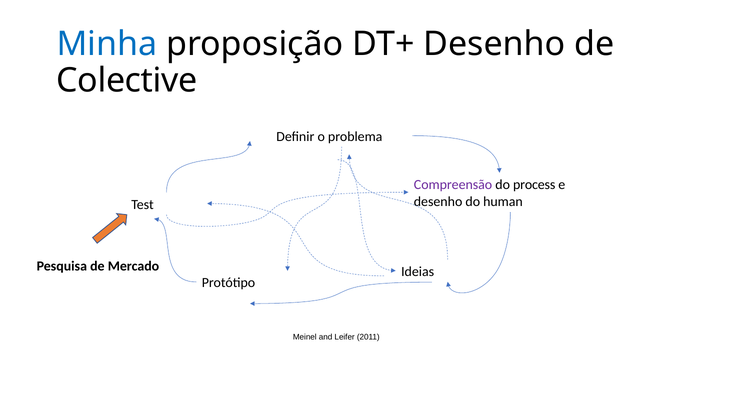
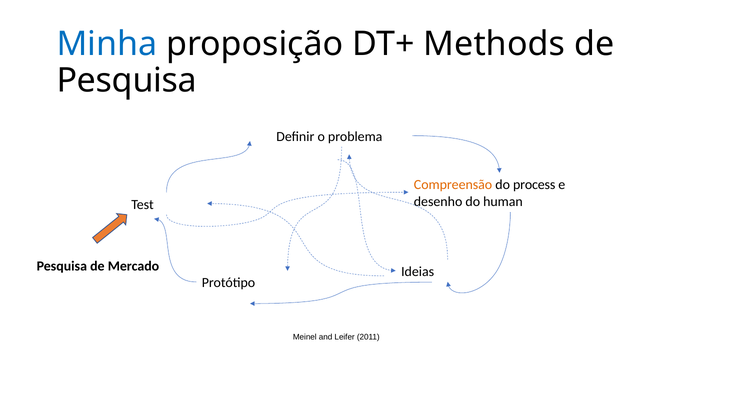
DT+ Desenho: Desenho -> Methods
Colective at (127, 81): Colective -> Pesquisa
Compreensão colour: purple -> orange
